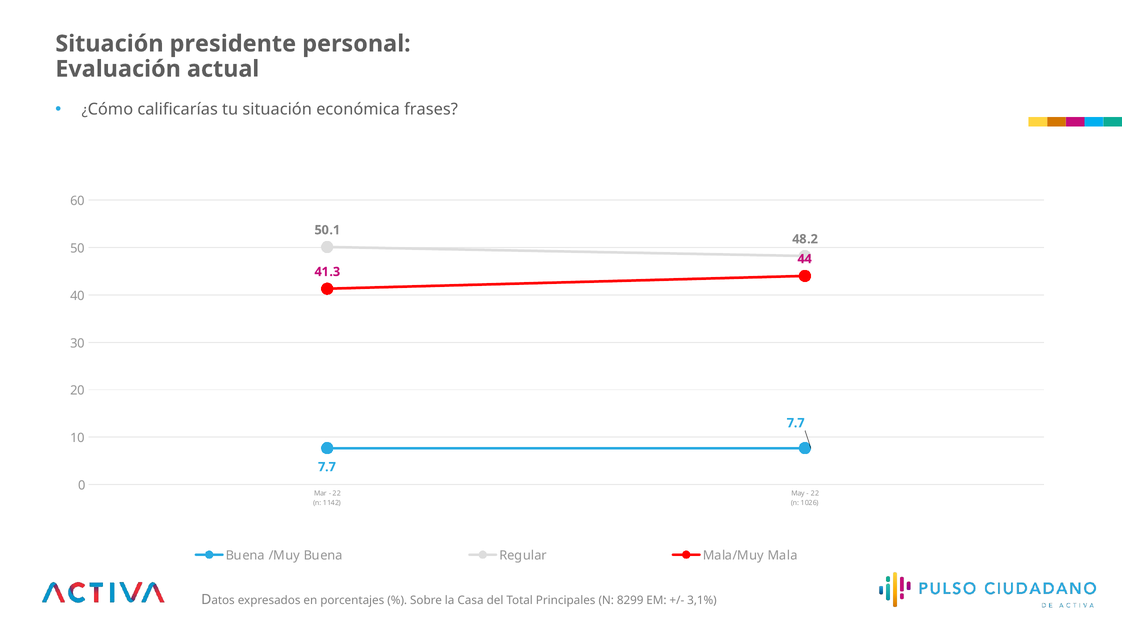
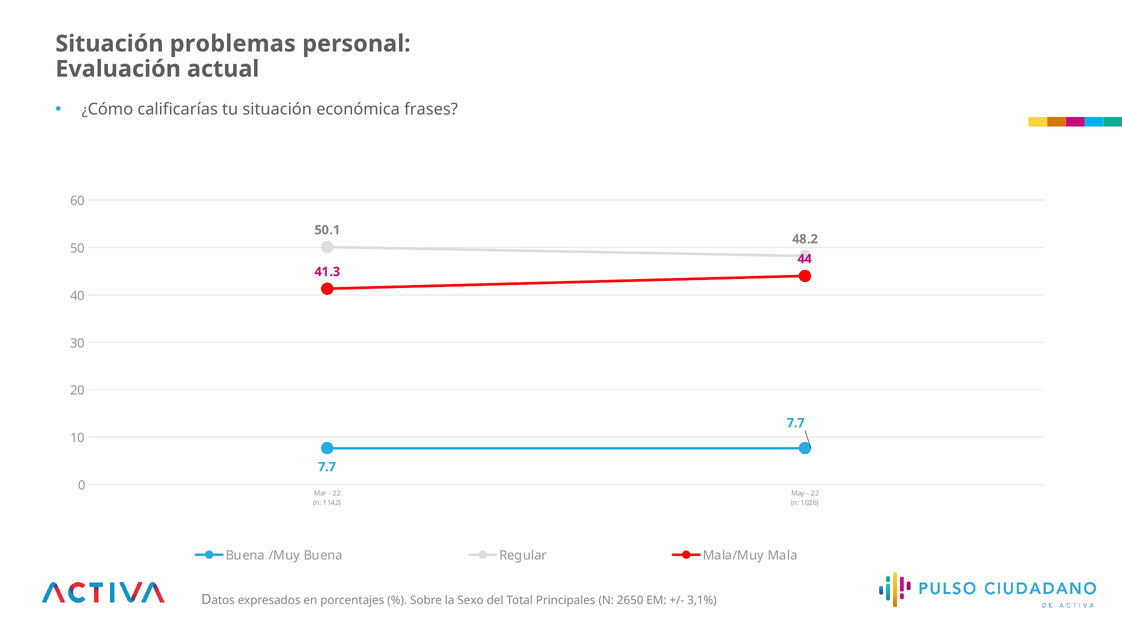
presidente: presidente -> problemas
Casa: Casa -> Sexo
8299: 8299 -> 2650
